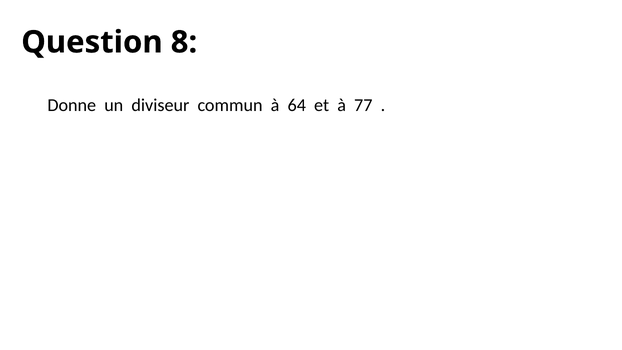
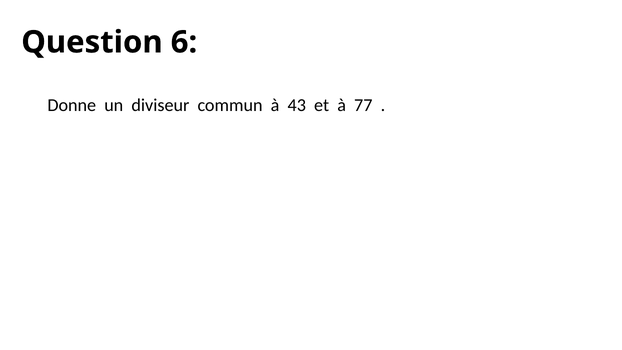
8: 8 -> 6
64: 64 -> 43
